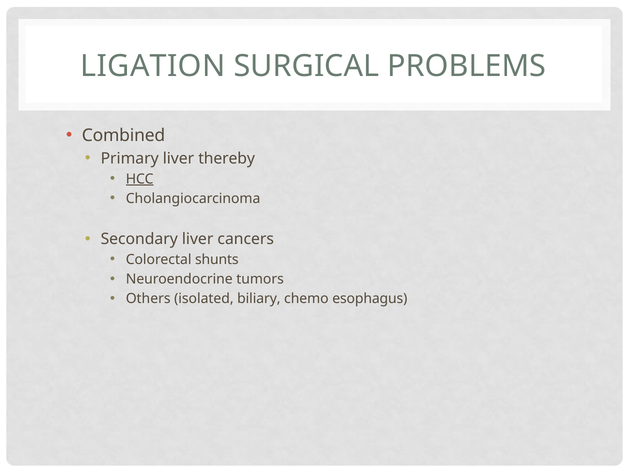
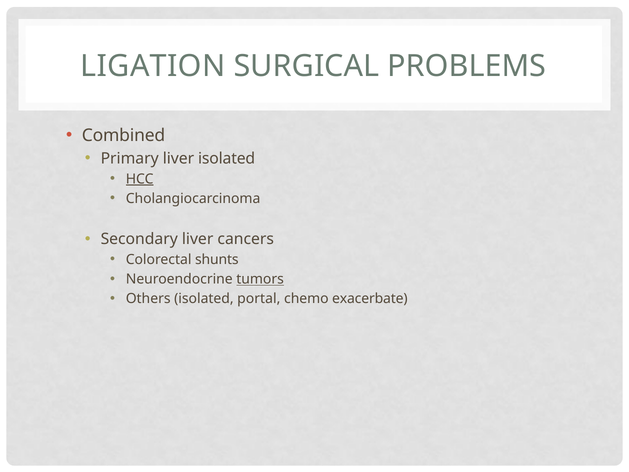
liver thereby: thereby -> isolated
tumors underline: none -> present
biliary: biliary -> portal
esophagus: esophagus -> exacerbate
